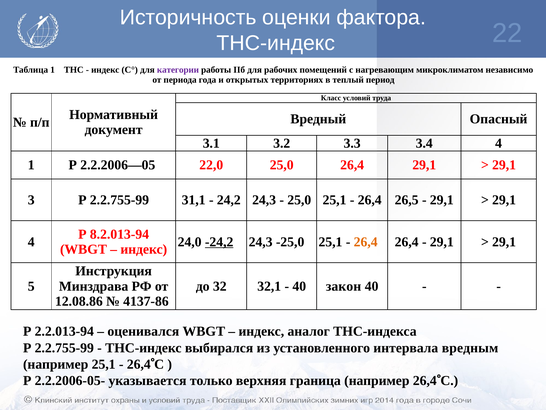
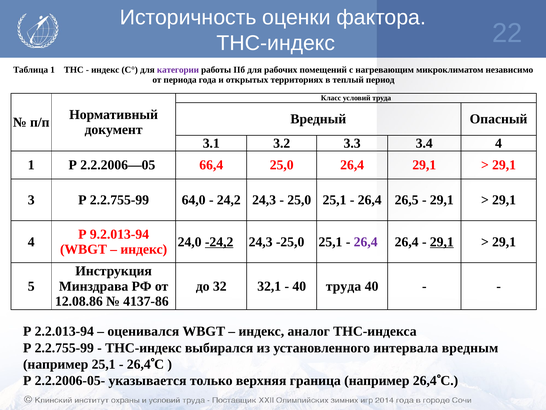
22,0: 22,0 -> 66,4
31,1: 31,1 -> 64,0
8.2.013-94: 8.2.013-94 -> 9.2.013-94
26,4 at (366, 242) colour: orange -> purple
29,1 at (442, 242) underline: none -> present
40 закон: закон -> труда
